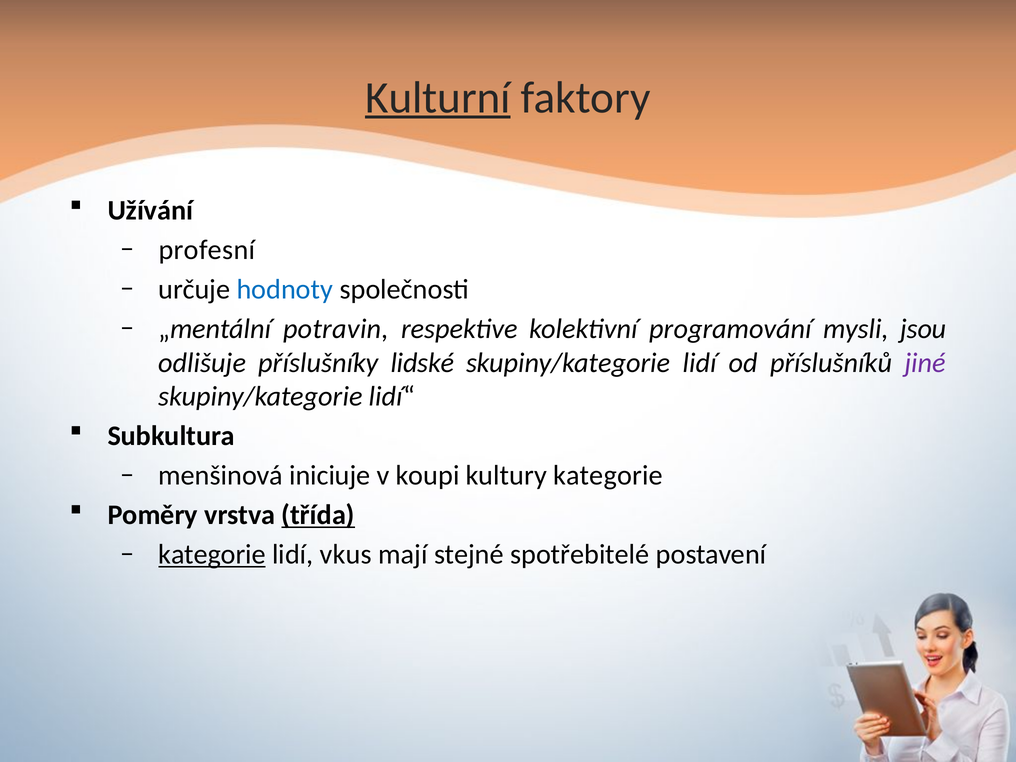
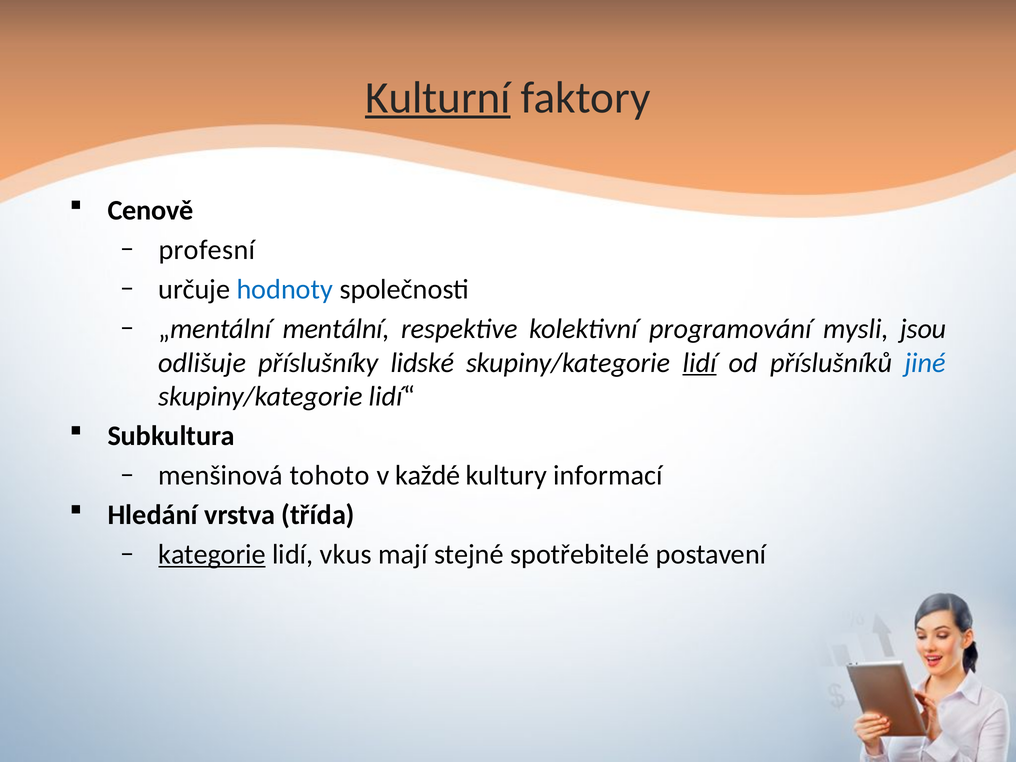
Užívání: Užívání -> Cenově
potravin: potravin -> mentální
lidí at (700, 363) underline: none -> present
jiné colour: purple -> blue
iniciuje: iniciuje -> tohoto
koupi: koupi -> každé
kultury kategorie: kategorie -> informací
Poměry: Poměry -> Hledání
třída underline: present -> none
